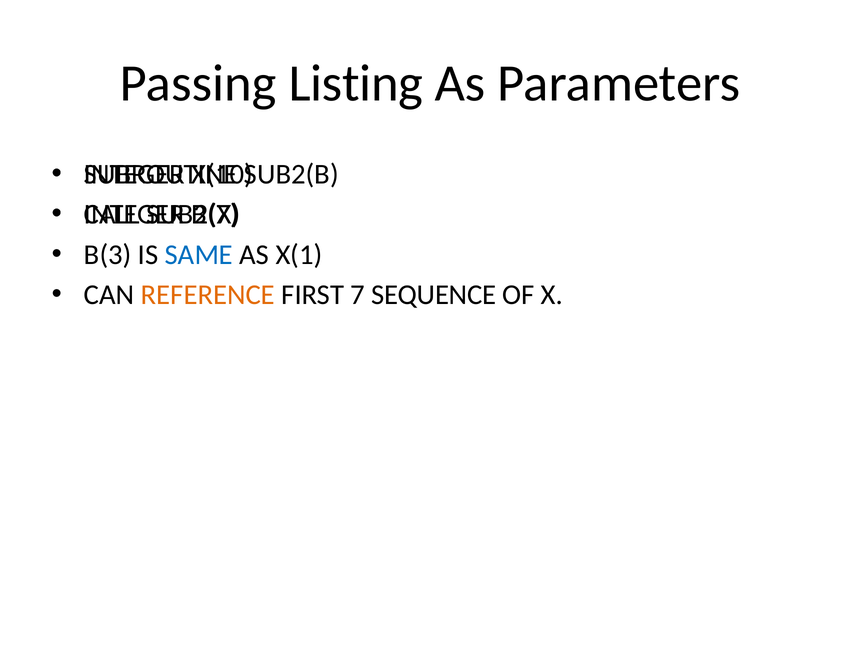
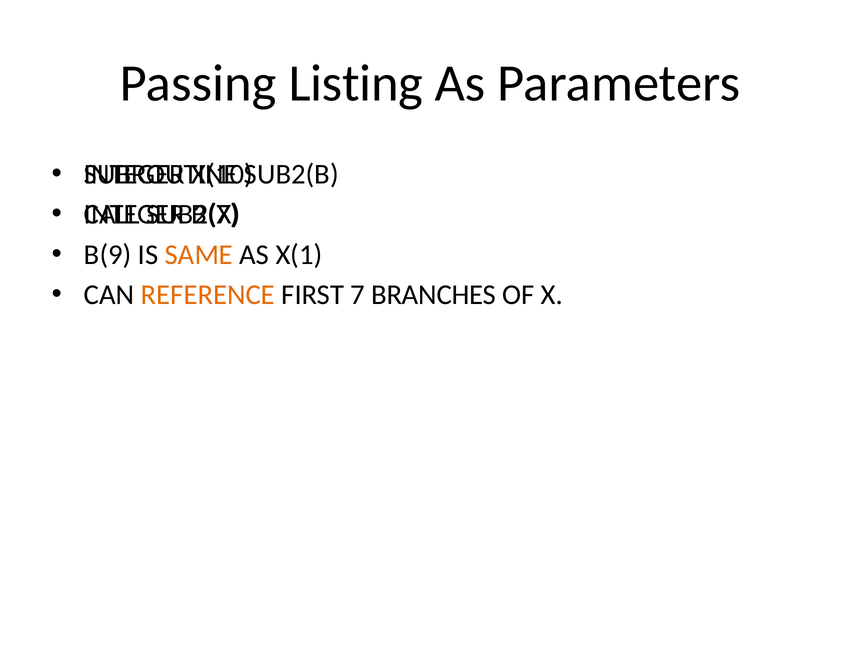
B(3: B(3 -> B(9
SAME colour: blue -> orange
SEQUENCE: SEQUENCE -> BRANCHES
